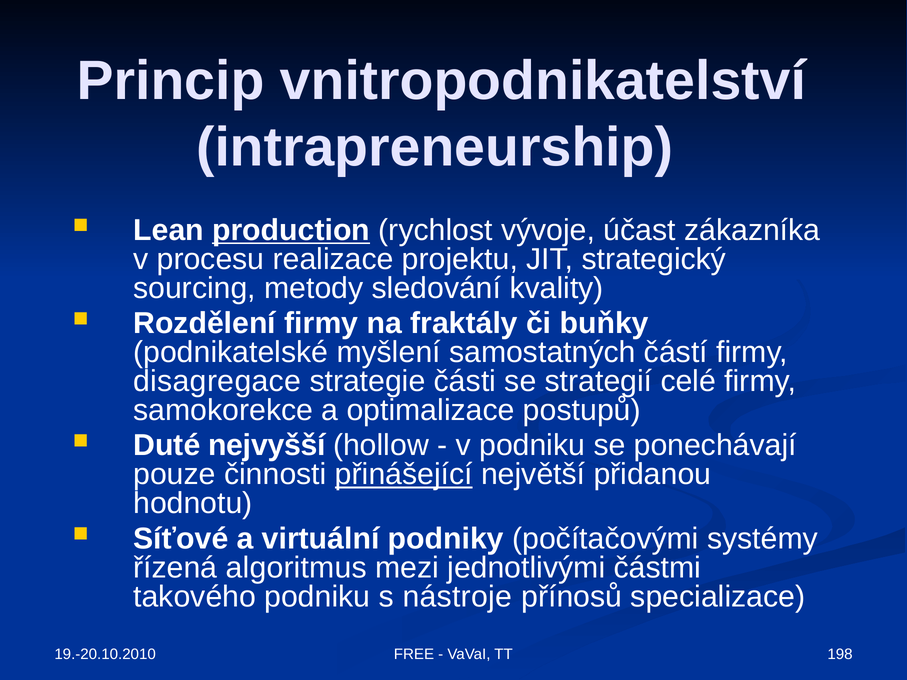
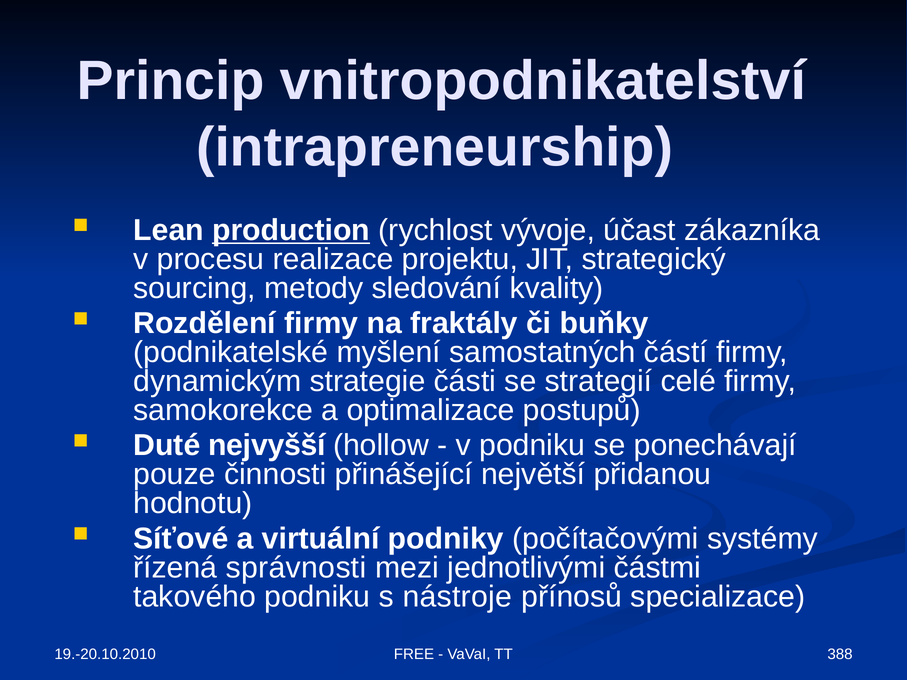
disagregace: disagregace -> dynamickým
přinášející underline: present -> none
algoritmus: algoritmus -> správnosti
198: 198 -> 388
